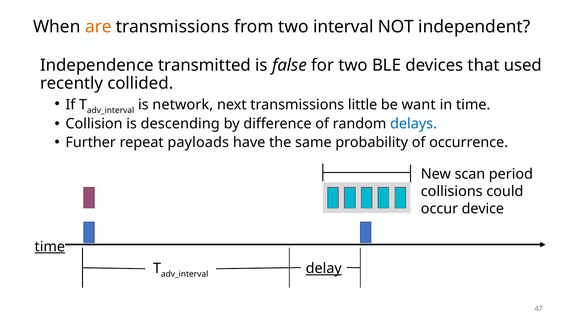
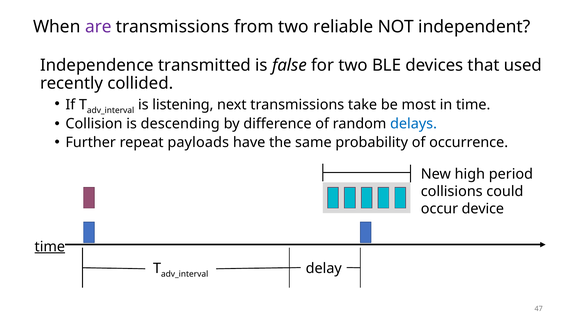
are colour: orange -> purple
interval: interval -> reliable
network: network -> listening
little: little -> take
want: want -> most
scan: scan -> high
delay underline: present -> none
